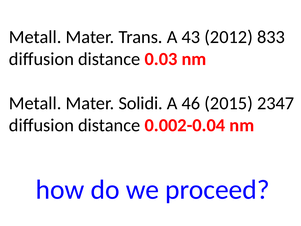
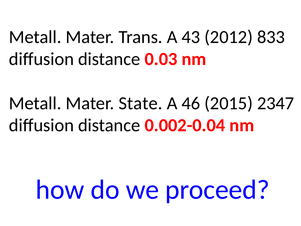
Solidi: Solidi -> State
